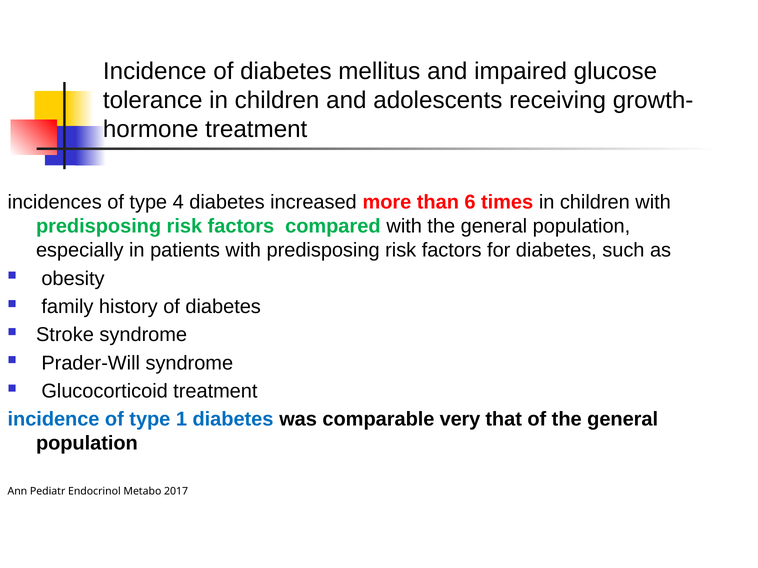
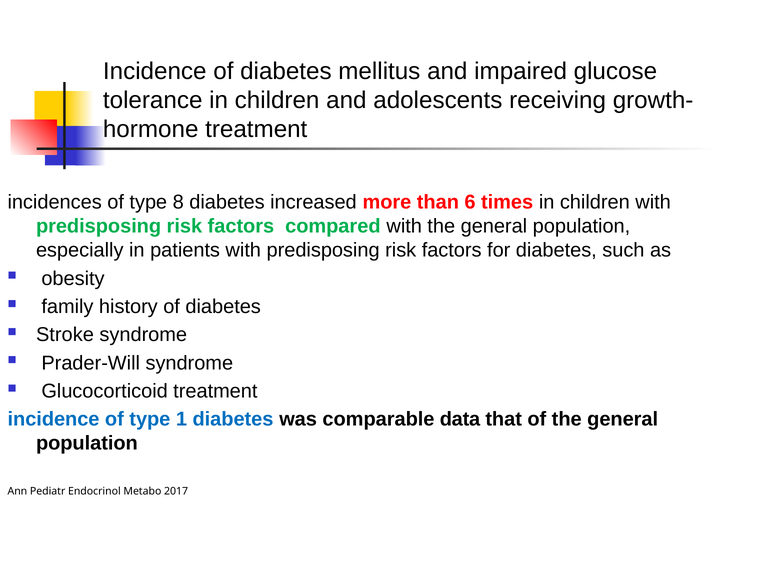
4: 4 -> 8
very: very -> data
